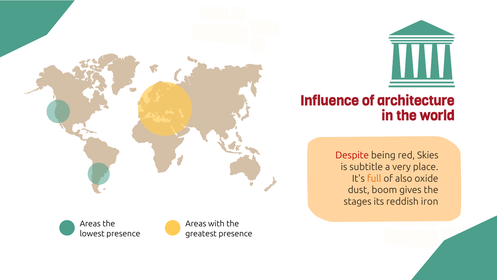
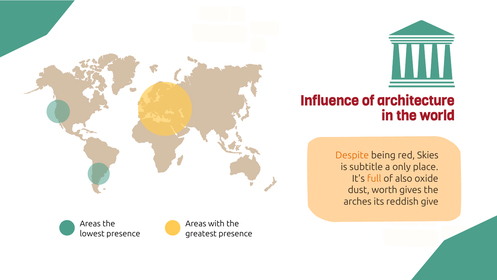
Despite colour: red -> orange
very: very -> only
boom: boom -> worth
stages: stages -> arches
iron: iron -> give
